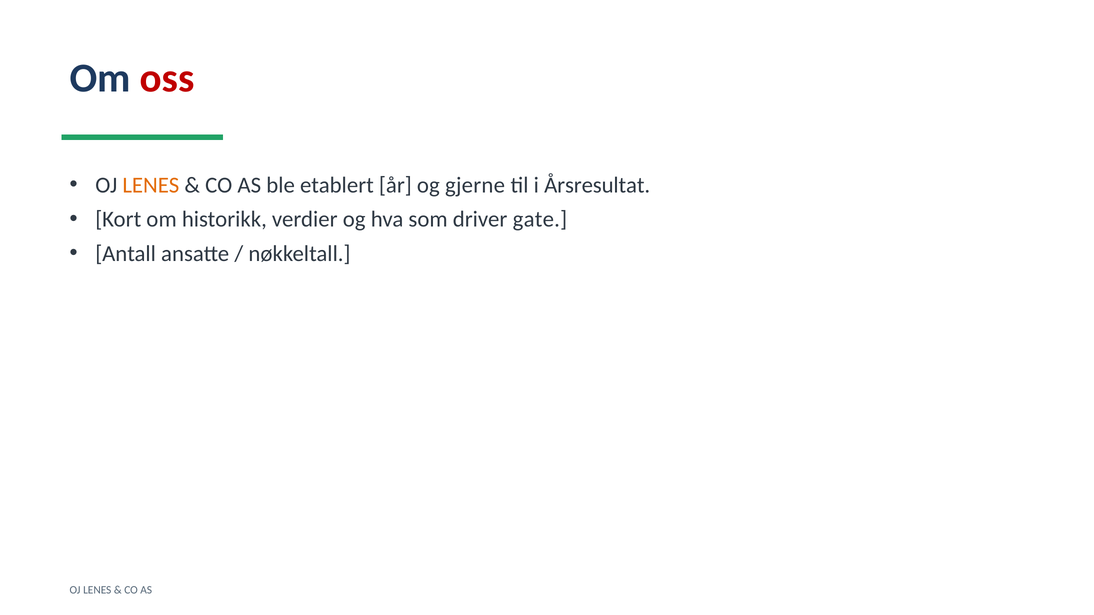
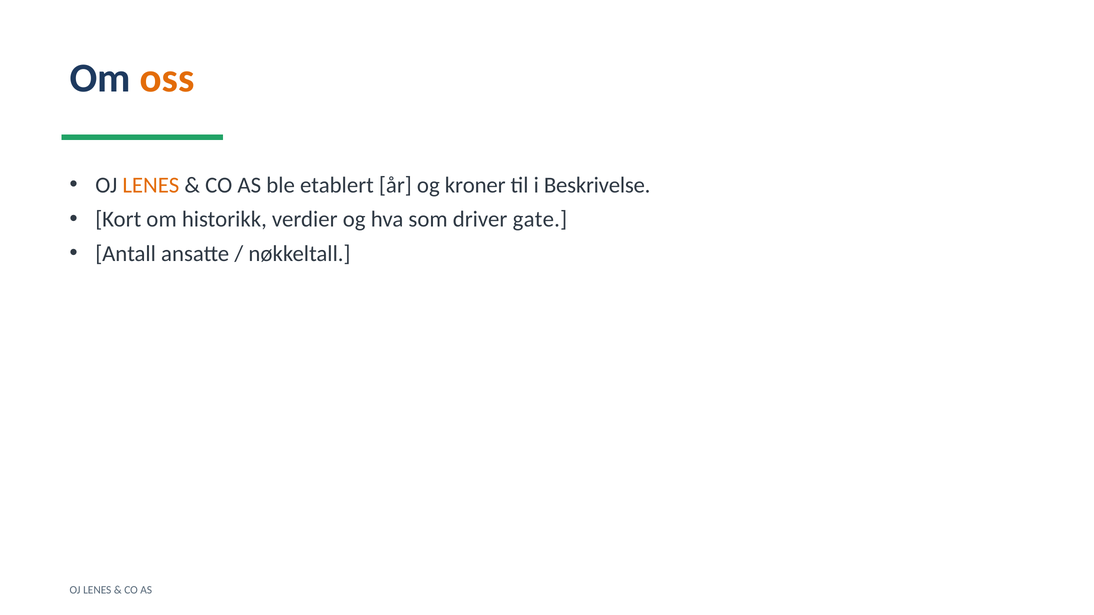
oss colour: red -> orange
gjerne: gjerne -> kroner
Årsresultat: Årsresultat -> Beskrivelse
